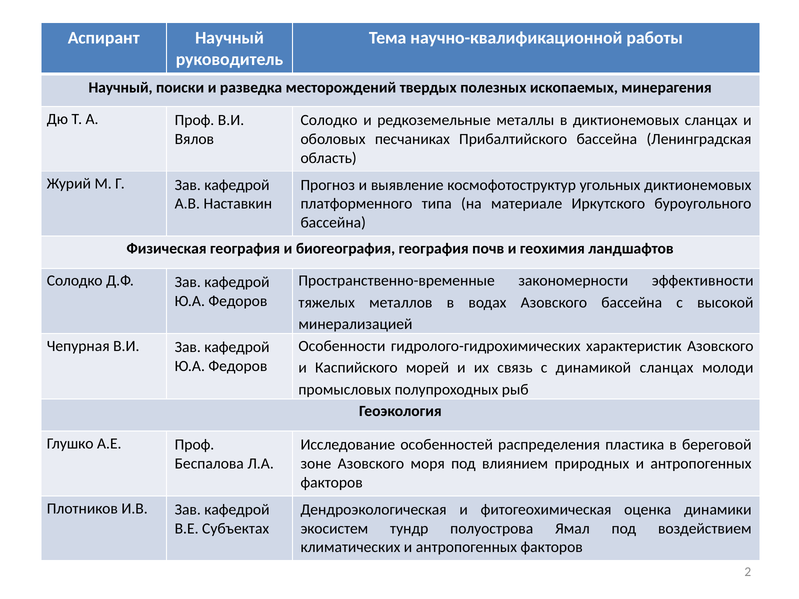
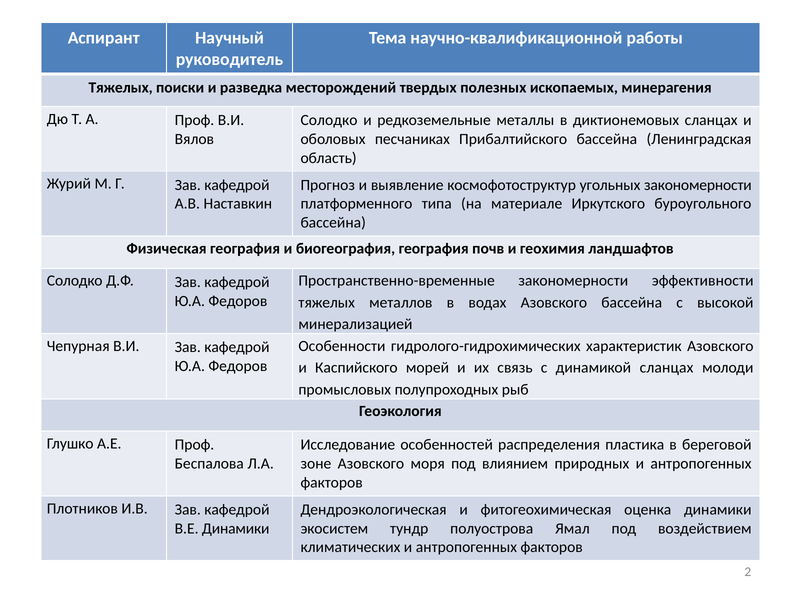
Научный at (121, 88): Научный -> Тяжелых
угольных диктионемовых: диктионемовых -> закономерности
В.Е Субъектах: Субъектах -> Динамики
